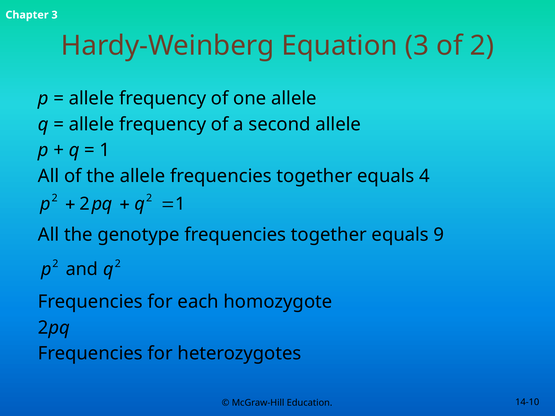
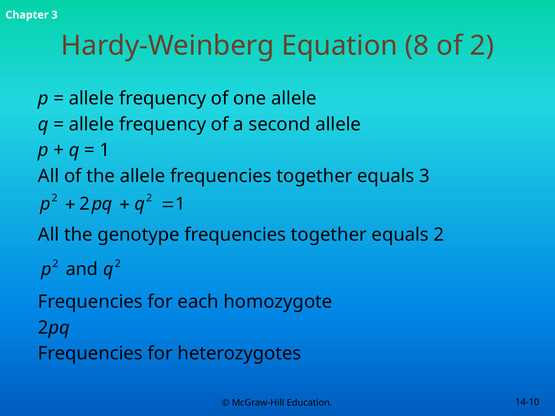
Equation 3: 3 -> 8
equals 4: 4 -> 3
equals 9: 9 -> 2
